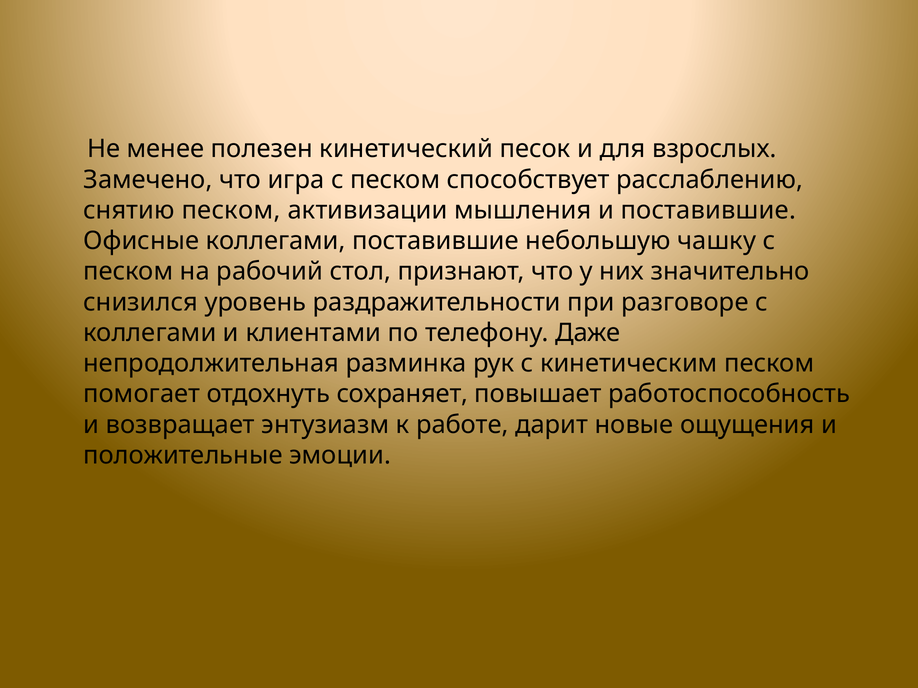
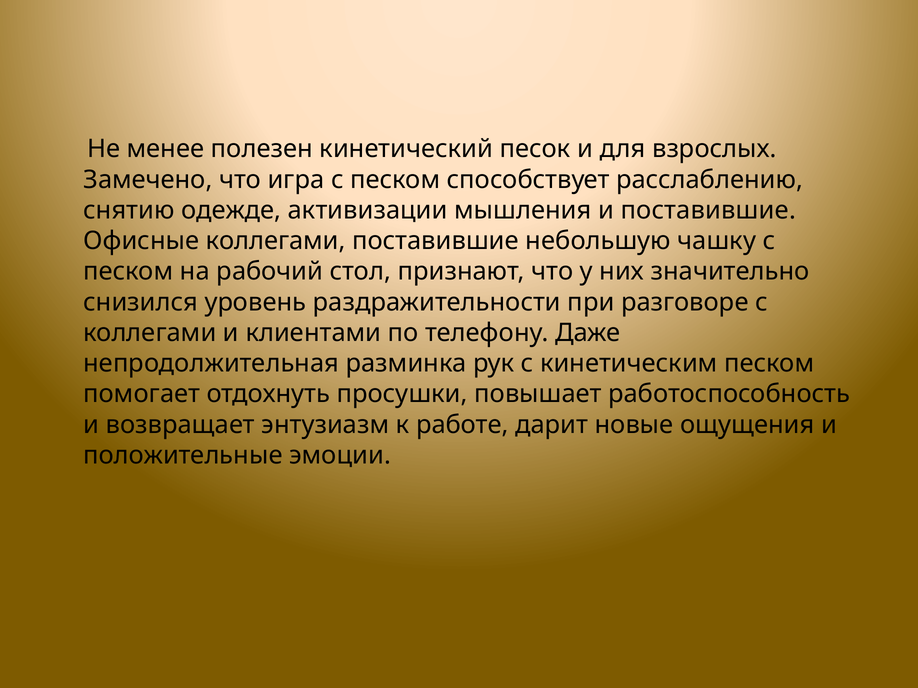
снятию песком: песком -> одежде
сохраняет: сохраняет -> просушки
